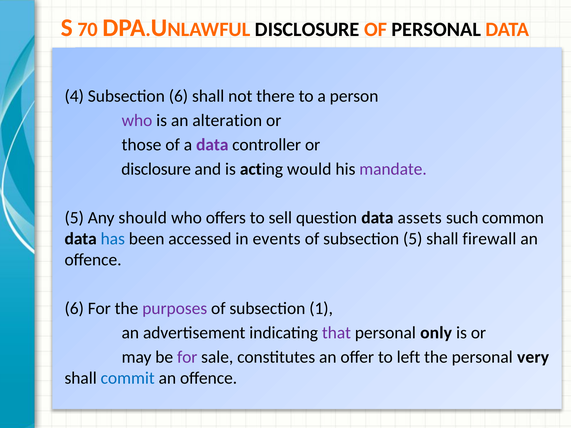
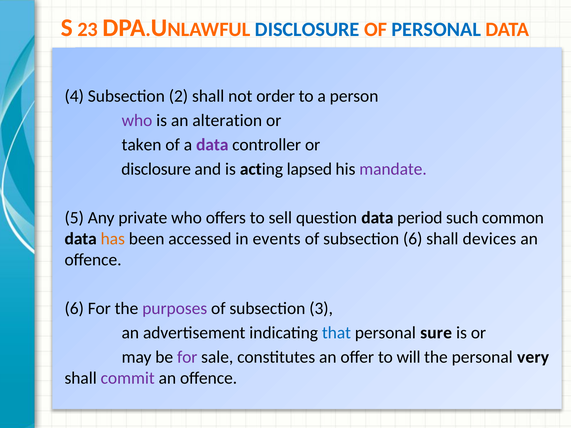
70: 70 -> 23
DISCLOSURE at (307, 30) colour: black -> blue
PERSONAL at (436, 30) colour: black -> blue
Subsection 6: 6 -> 2
there: there -> order
those: those -> taken
would: would -> lapsed
should: should -> private
assets: assets -> period
has colour: blue -> orange
subsection 5: 5 -> 6
firewall: firewall -> devices
1: 1 -> 3
that colour: purple -> blue
only: only -> sure
left: left -> will
commit colour: blue -> purple
